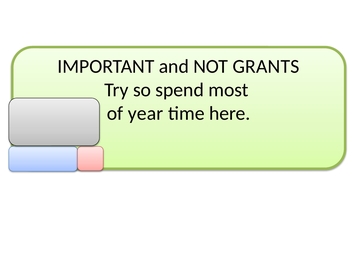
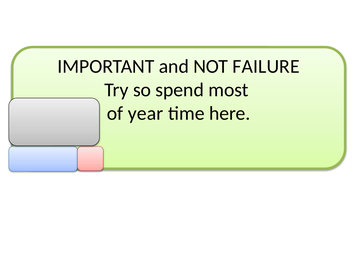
GRANTS: GRANTS -> FAILURE
